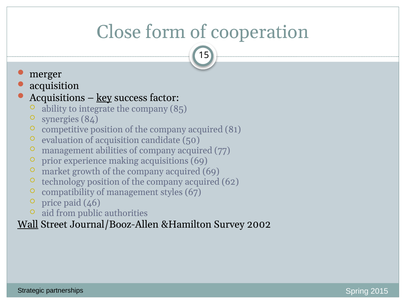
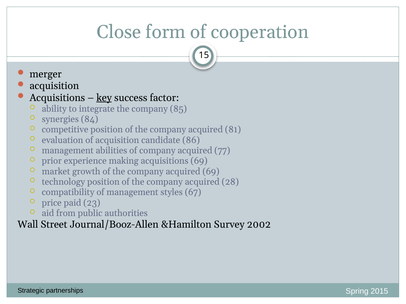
50: 50 -> 86
62: 62 -> 28
46: 46 -> 23
Wall underline: present -> none
